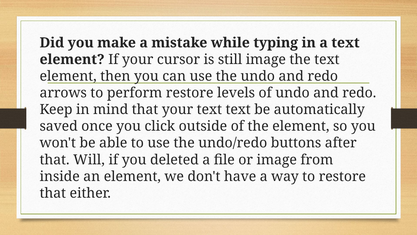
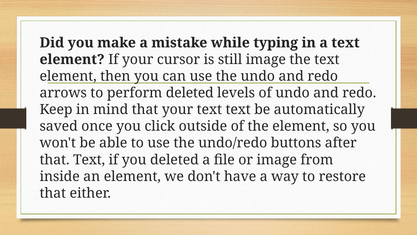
perform restore: restore -> deleted
that Will: Will -> Text
